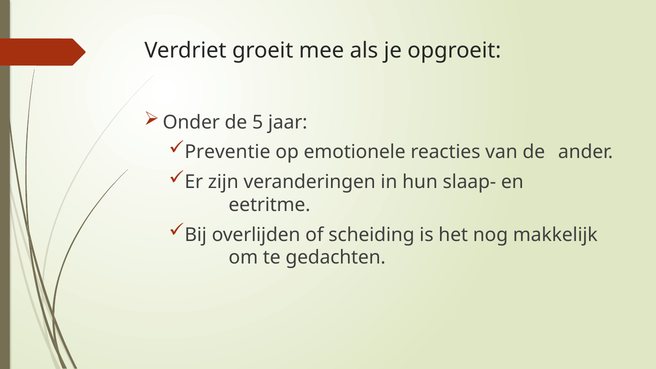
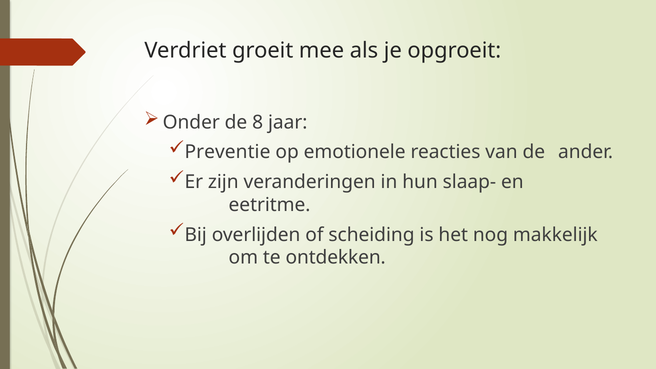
5: 5 -> 8
gedachten: gedachten -> ontdekken
